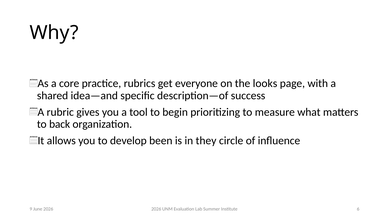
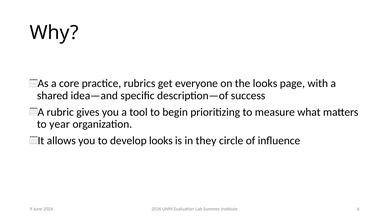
back: back -> year
develop been: been -> looks
